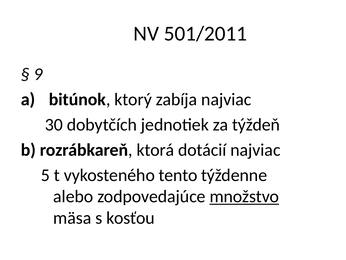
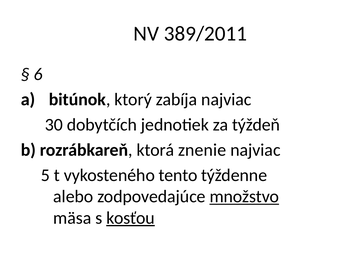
501/2011: 501/2011 -> 389/2011
9: 9 -> 6
dotácií: dotácií -> znenie
kosťou underline: none -> present
